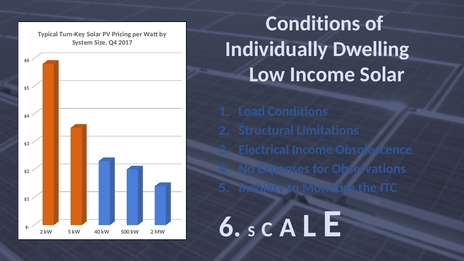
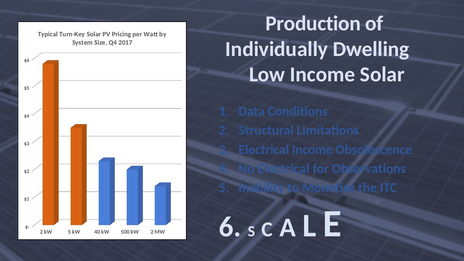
Conditions at (313, 24): Conditions -> Production
Load: Load -> Data
No Expenses: Expenses -> Electrical
